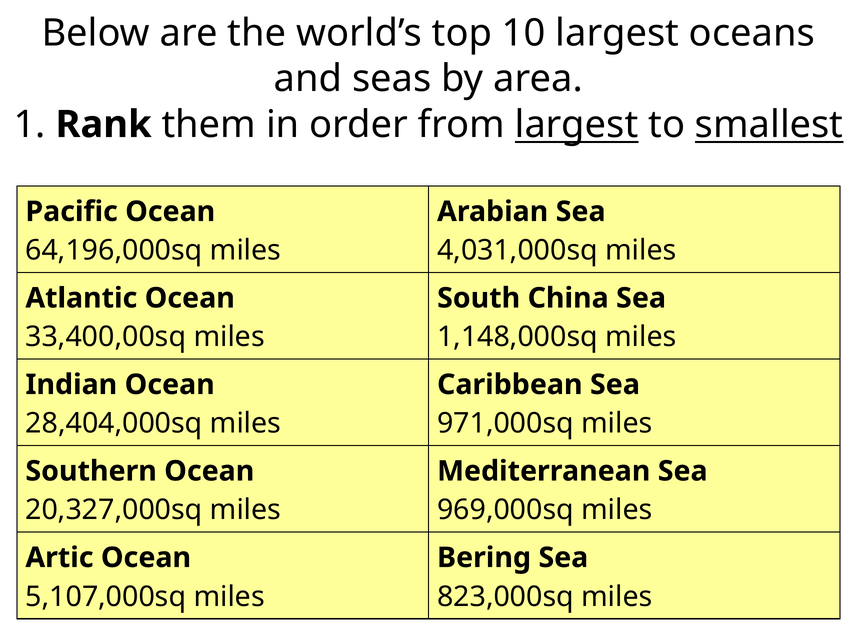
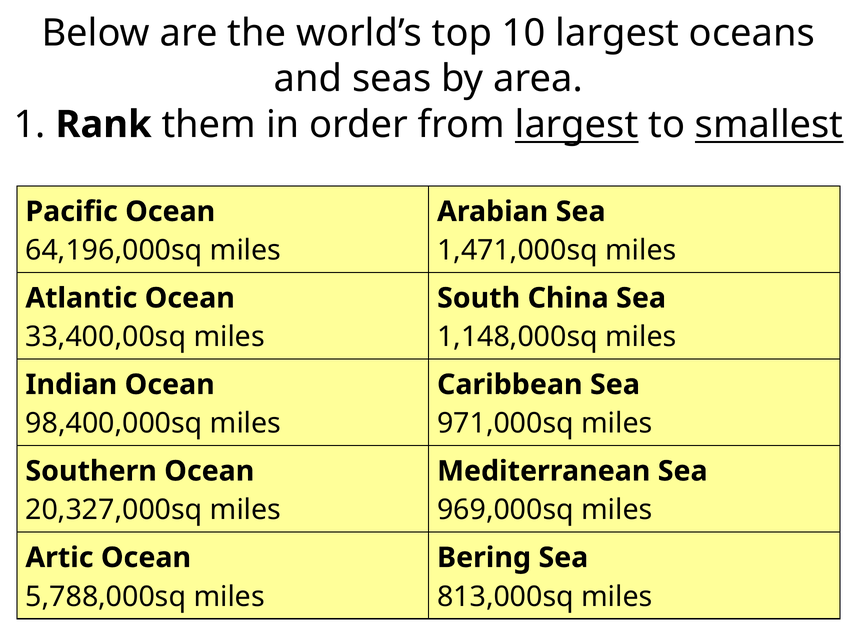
4,031,000sq: 4,031,000sq -> 1,471,000sq
28,404,000sq: 28,404,000sq -> 98,400,000sq
5,107,000sq: 5,107,000sq -> 5,788,000sq
823,000sq: 823,000sq -> 813,000sq
